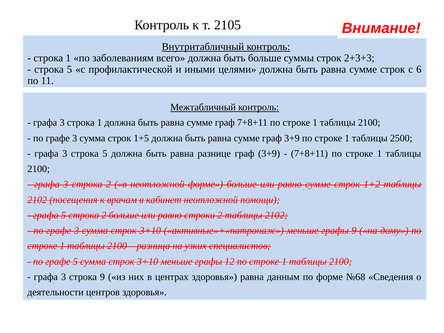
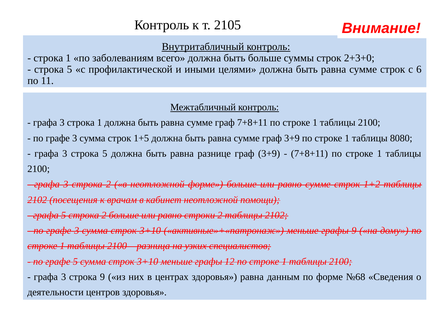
2+3+3: 2+3+3 -> 2+3+0
2500: 2500 -> 8080
